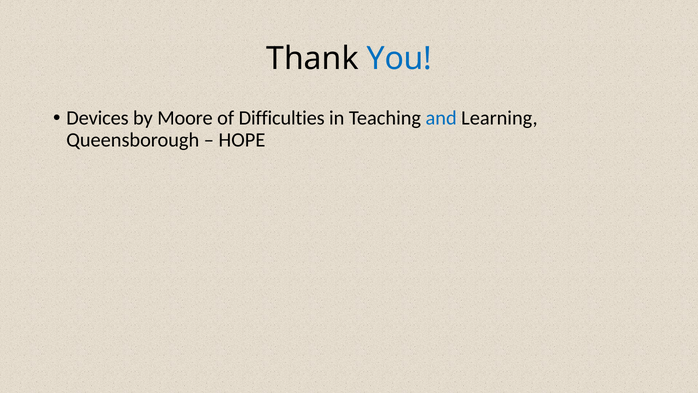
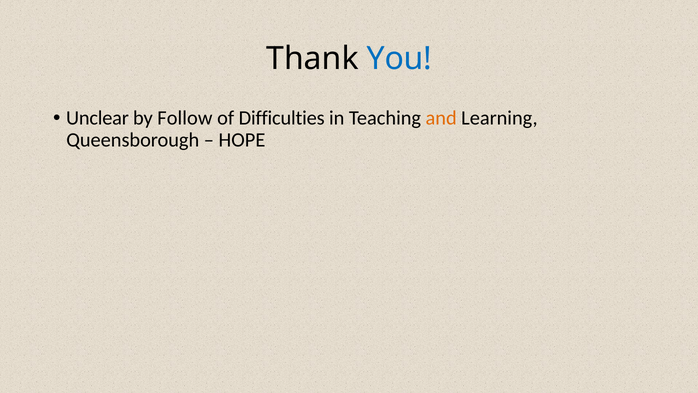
Devices: Devices -> Unclear
Moore: Moore -> Follow
and colour: blue -> orange
